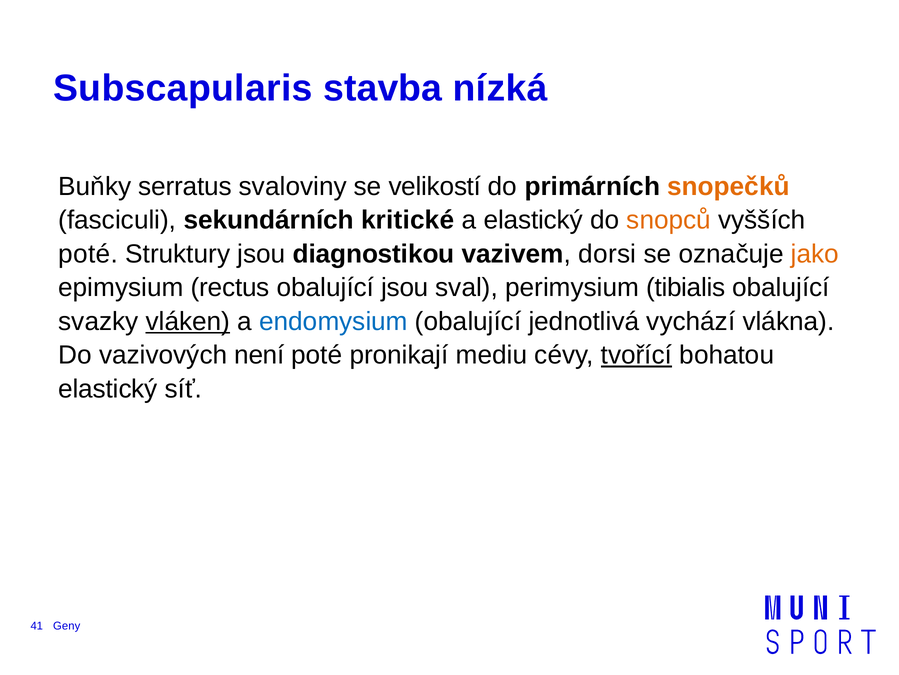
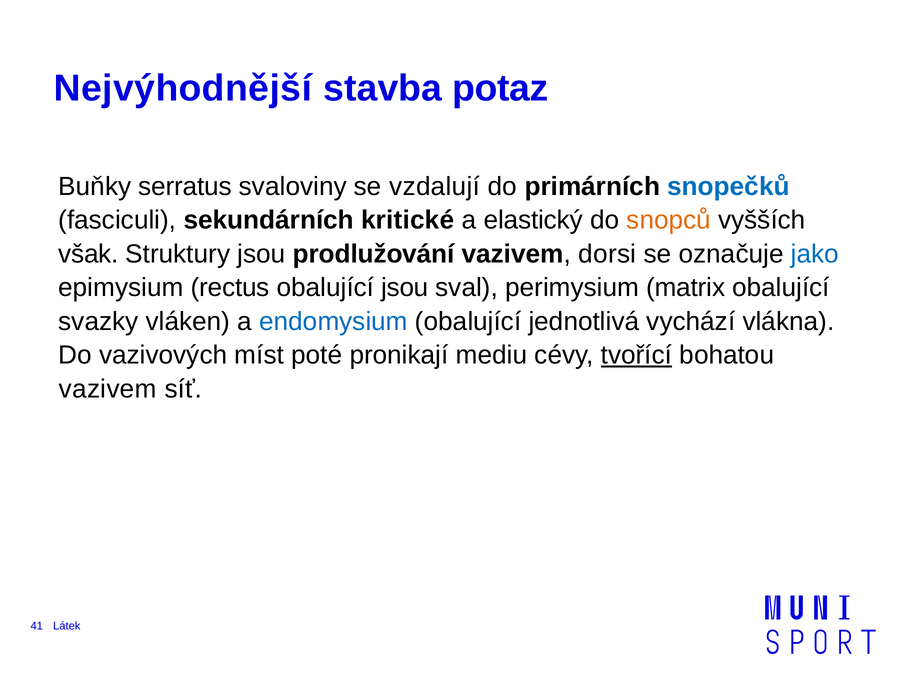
Subscapularis: Subscapularis -> Nejvýhodnější
nízká: nízká -> potaz
velikostí: velikostí -> vzdalují
snopečků colour: orange -> blue
poté at (88, 254): poté -> však
diagnostikou: diagnostikou -> prodlužování
jako colour: orange -> blue
tibialis: tibialis -> matrix
vláken underline: present -> none
není: není -> míst
elastický at (108, 389): elastický -> vazivem
Geny: Geny -> Látek
